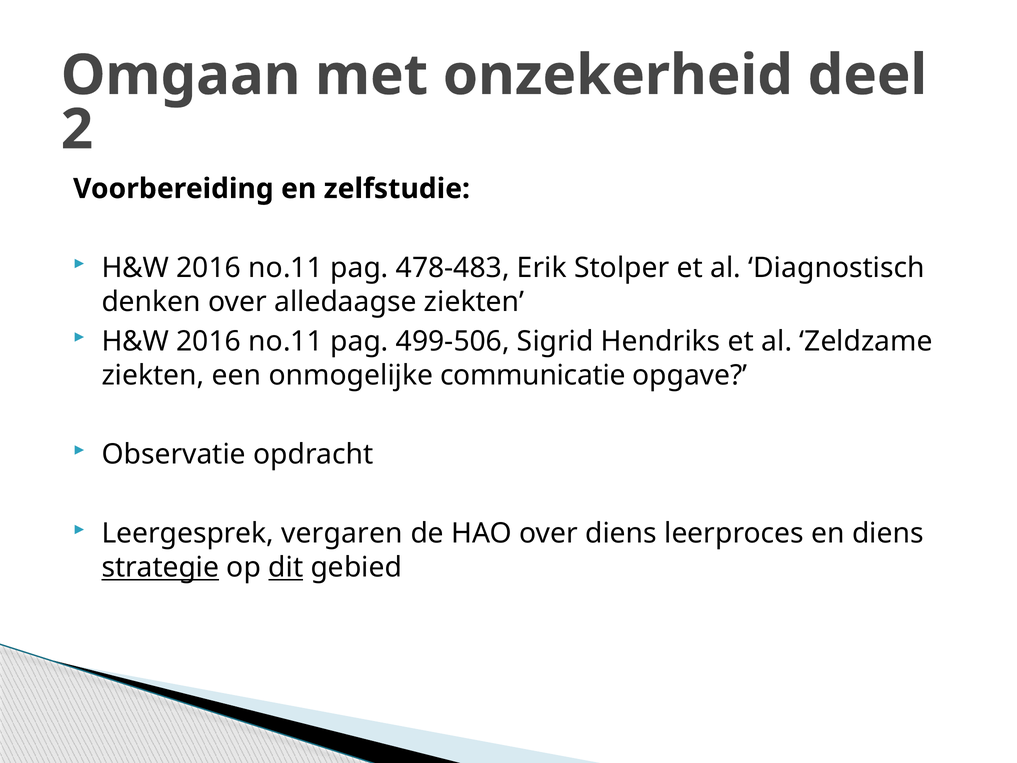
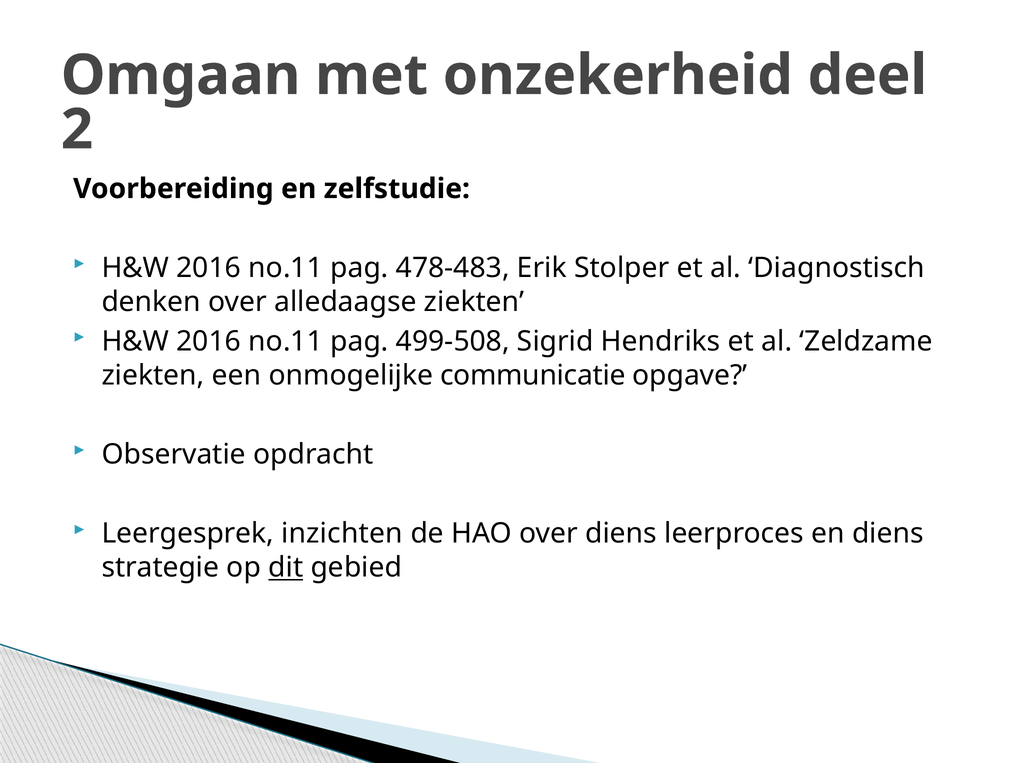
499-506: 499-506 -> 499-508
vergaren: vergaren -> inzichten
strategie underline: present -> none
